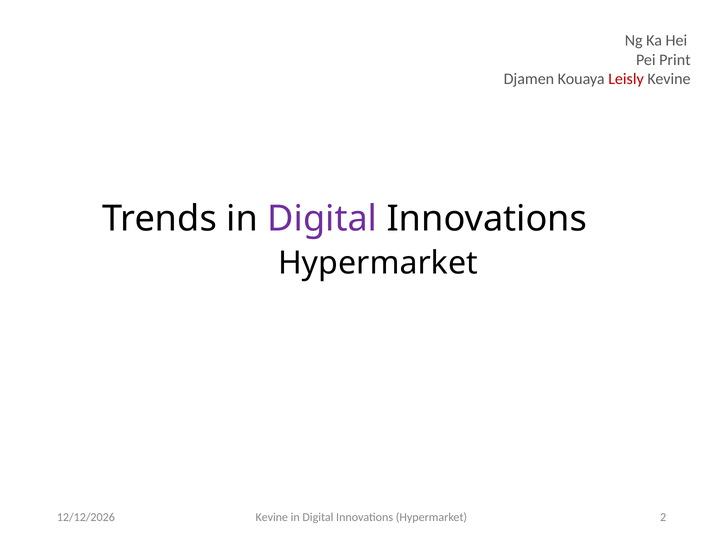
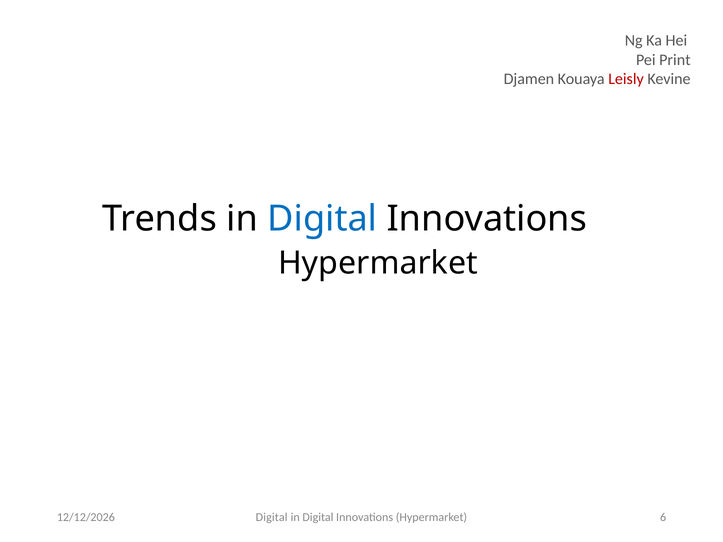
Digital at (322, 219) colour: purple -> blue
Kevine at (272, 518): Kevine -> Digital
2: 2 -> 6
